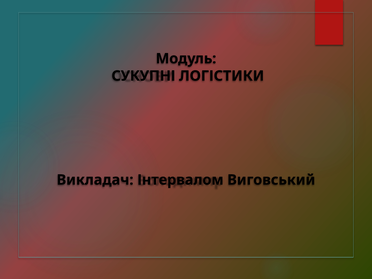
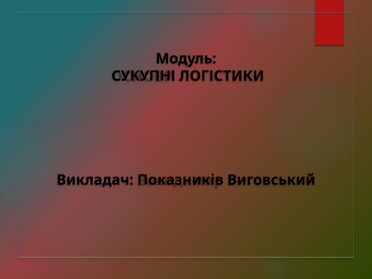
Інтервалом: Інтервалом -> Показників
